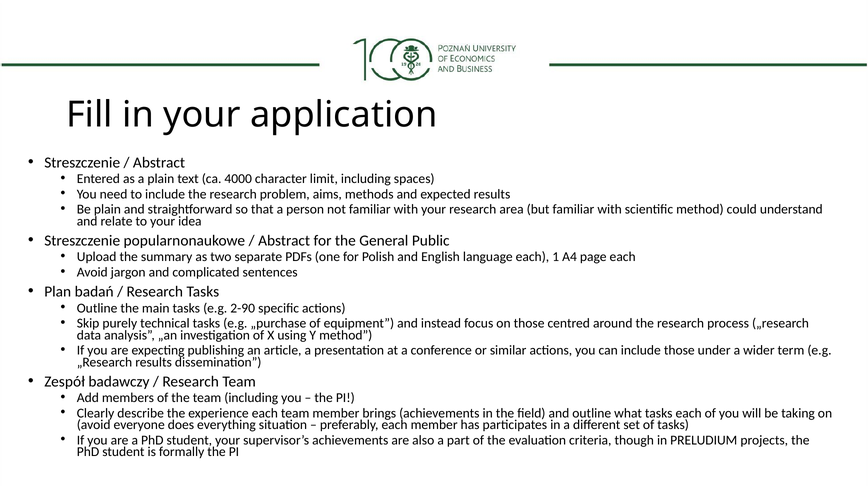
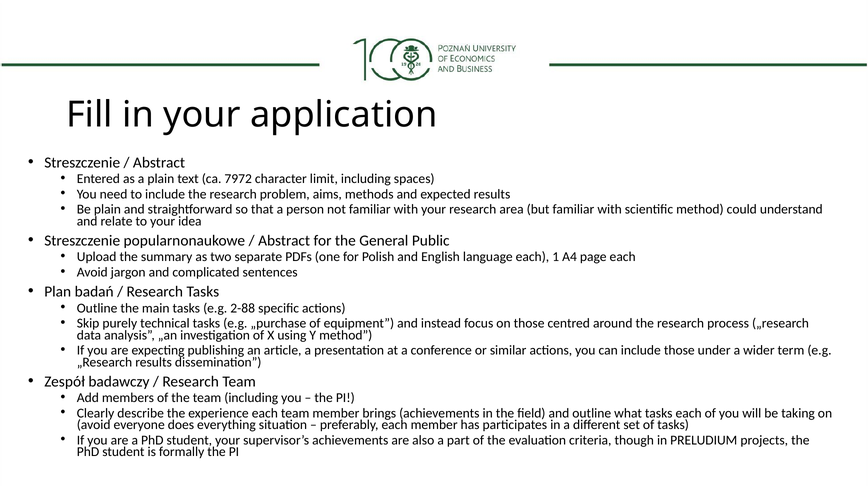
4000: 4000 -> 7972
2-90: 2-90 -> 2-88
